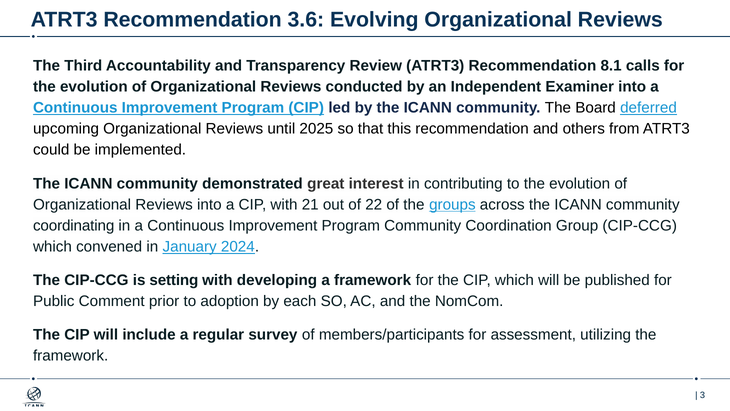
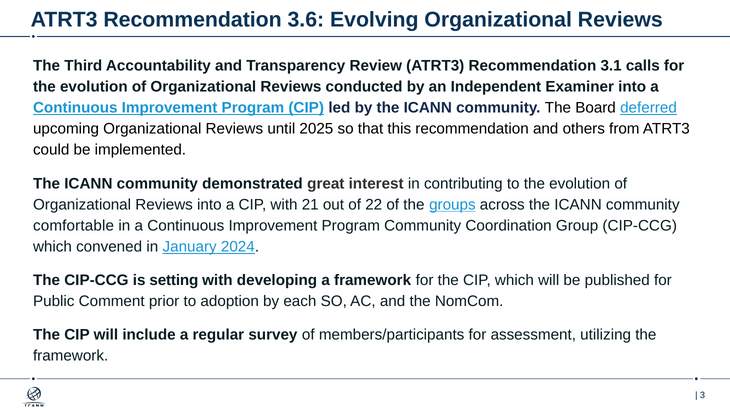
8.1: 8.1 -> 3.1
coordinating: coordinating -> comfortable
